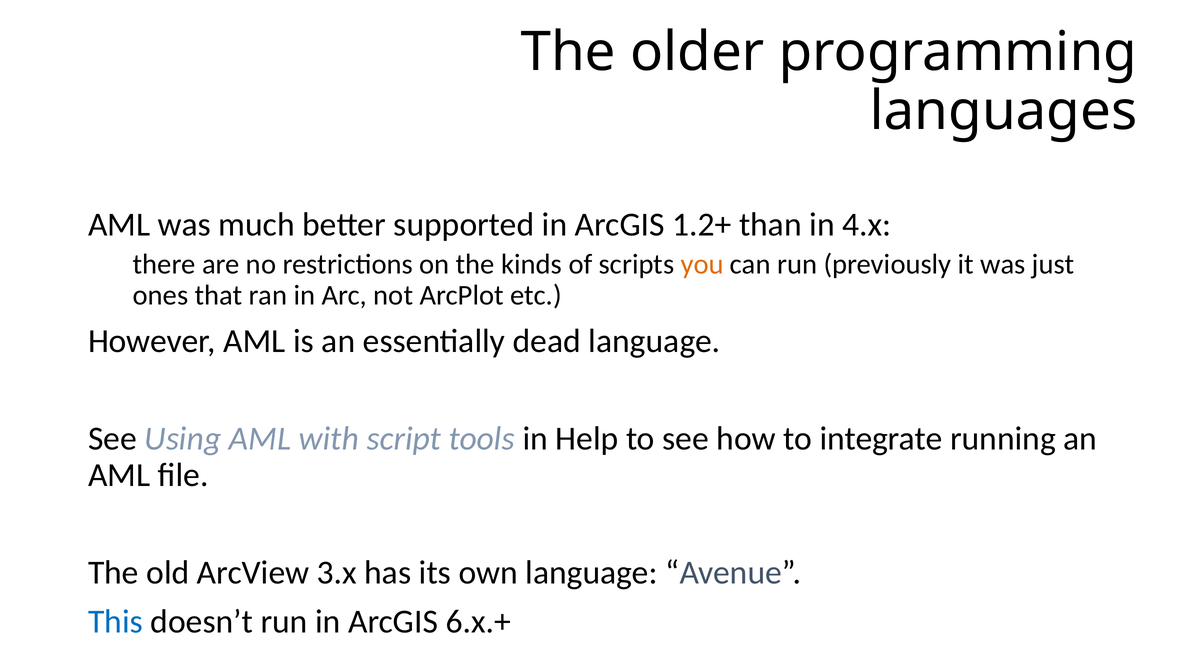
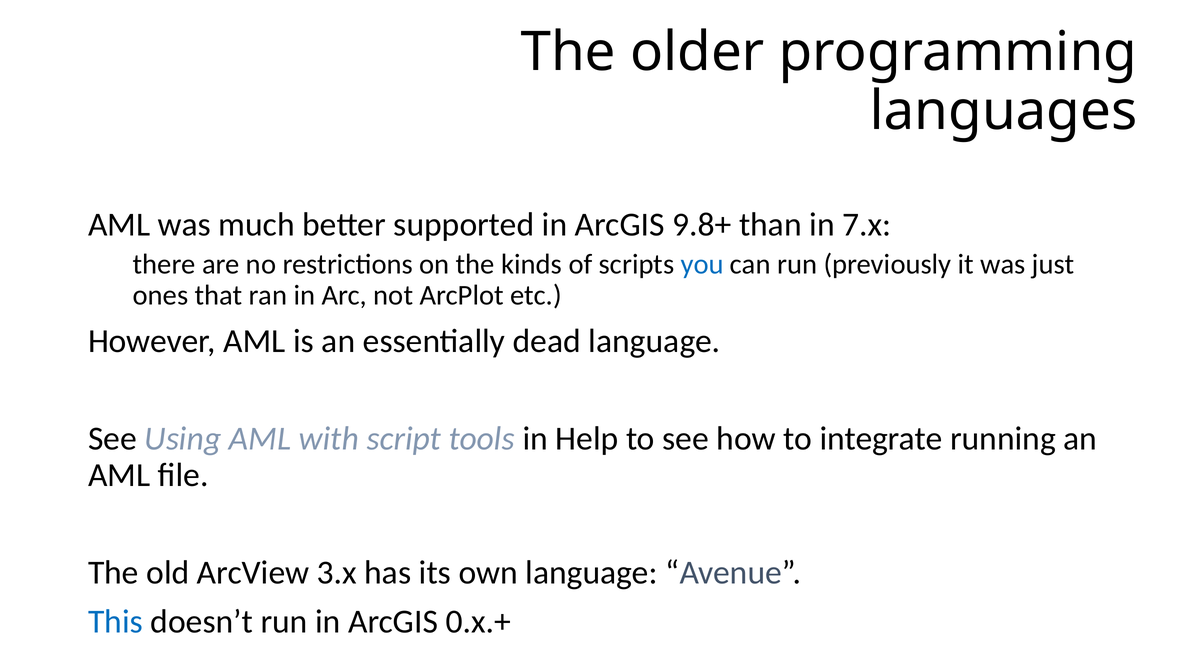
1.2+: 1.2+ -> 9.8+
4.x: 4.x -> 7.x
you colour: orange -> blue
6.x.+: 6.x.+ -> 0.x.+
